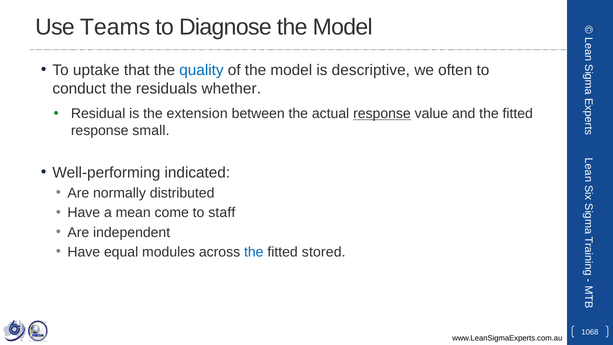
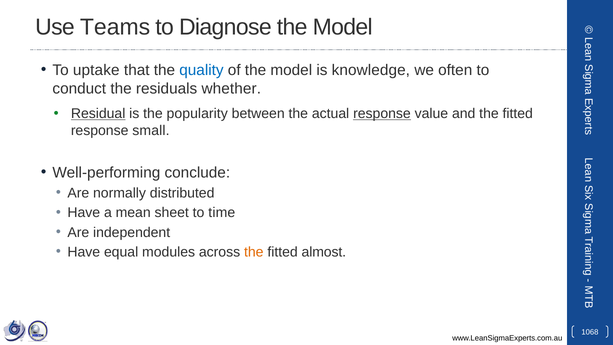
descriptive: descriptive -> knowledge
Residual underline: none -> present
extension: extension -> popularity
indicated: indicated -> conclude
come: come -> sheet
staff: staff -> time
the at (254, 252) colour: blue -> orange
stored: stored -> almost
